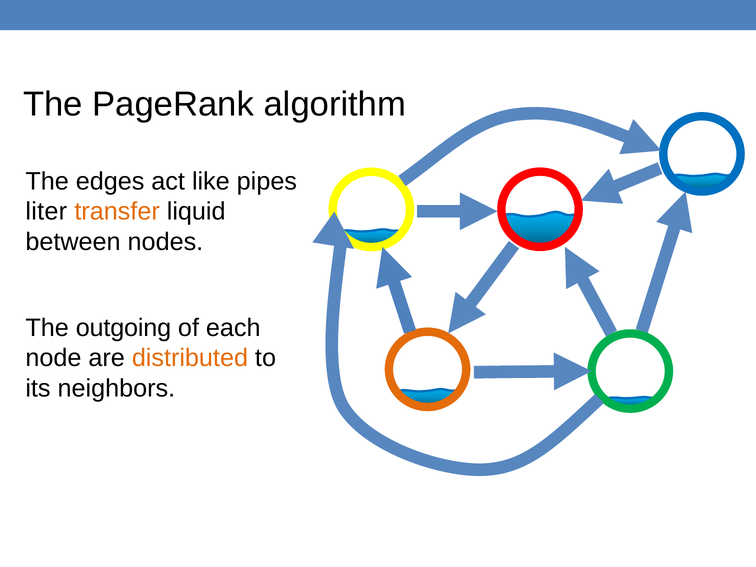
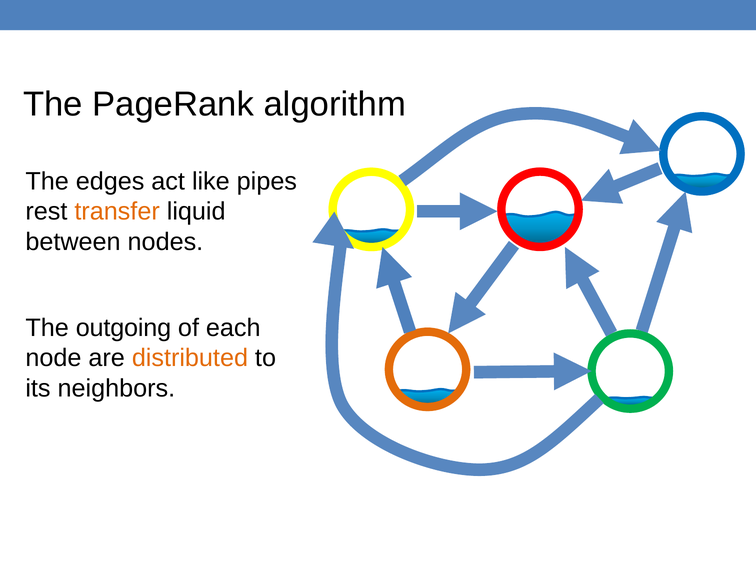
liter: liter -> rest
